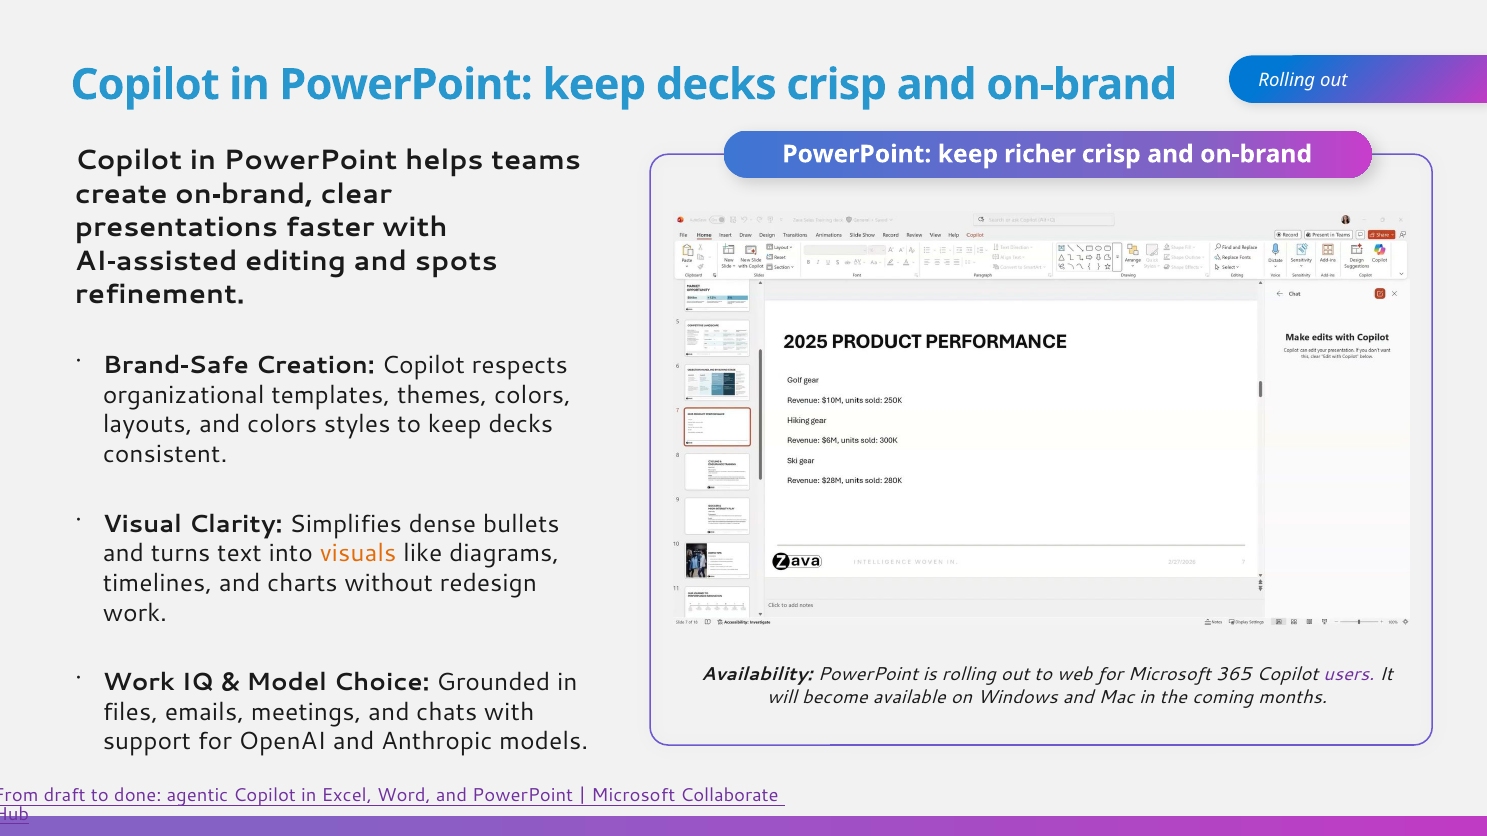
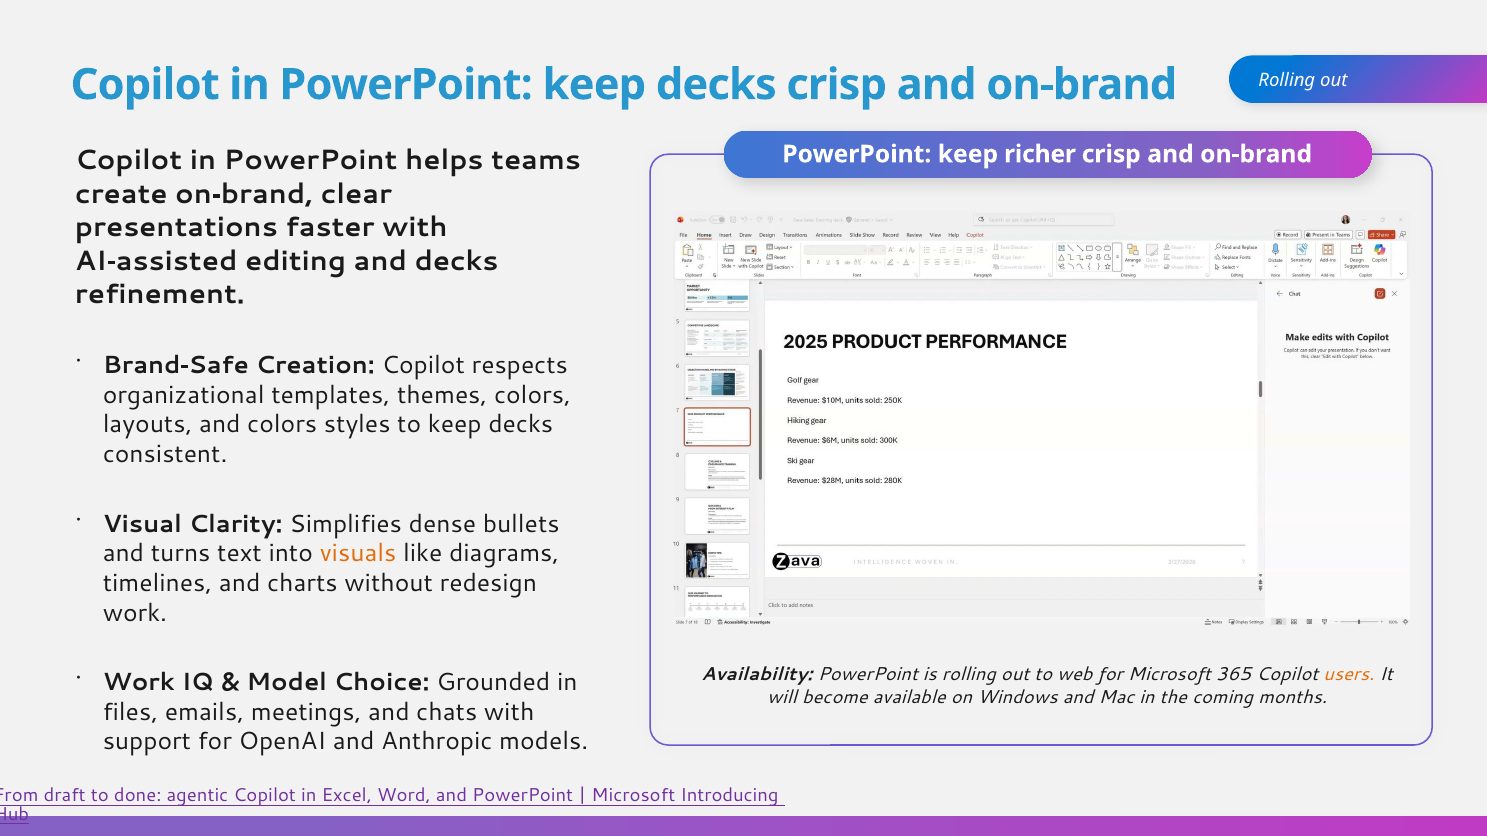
and spots: spots -> decks
users colour: purple -> orange
Collaborate: Collaborate -> Introducing
